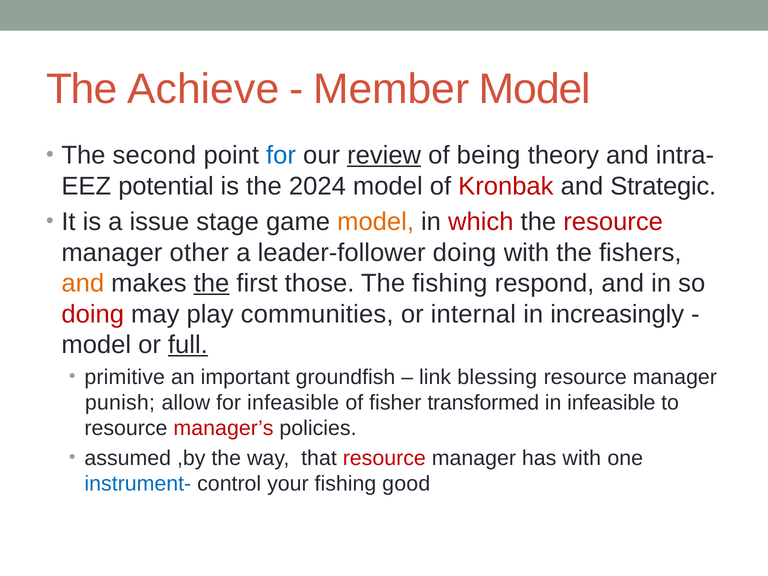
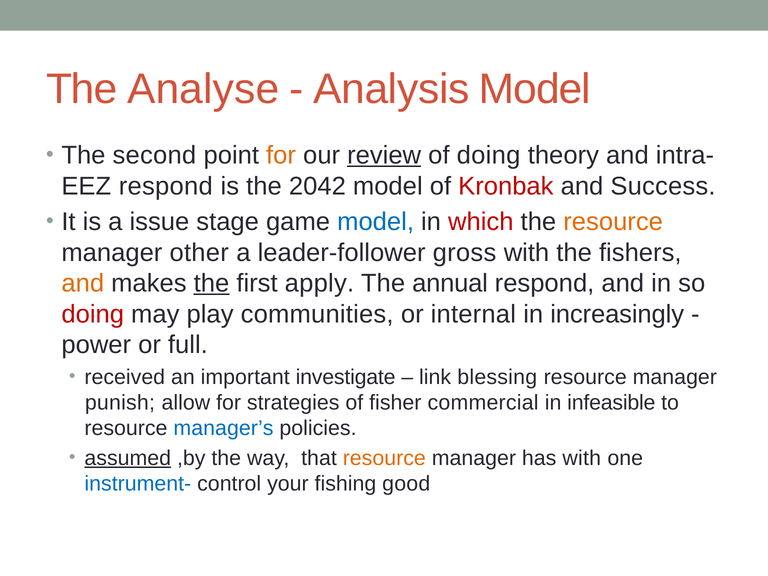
Achieve: Achieve -> Analyse
Member: Member -> Analysis
for at (281, 155) colour: blue -> orange
of being: being -> doing
potential at (166, 186): potential -> respond
2024: 2024 -> 2042
Strategic: Strategic -> Success
model at (376, 222) colour: orange -> blue
resource at (613, 222) colour: red -> orange
leader-follower doing: doing -> gross
those: those -> apply
The fishing: fishing -> annual
model at (96, 345): model -> power
full underline: present -> none
primitive: primitive -> received
groundfish: groundfish -> investigate
for infeasible: infeasible -> strategies
transformed: transformed -> commercial
manager’s colour: red -> blue
assumed underline: none -> present
resource at (384, 458) colour: red -> orange
